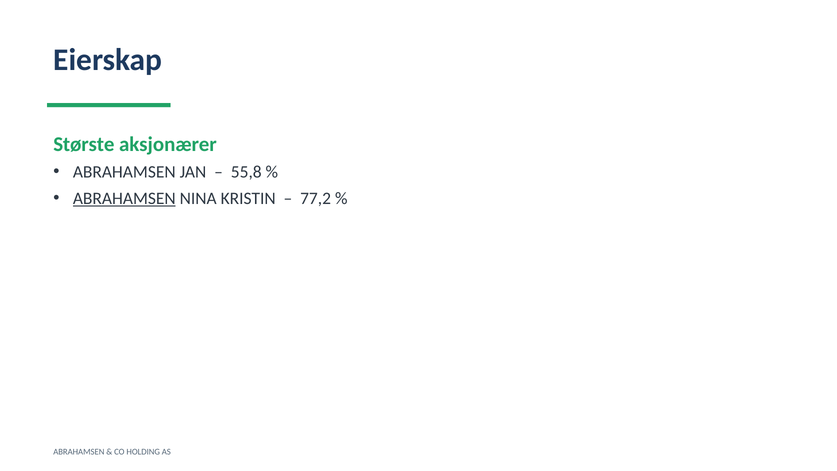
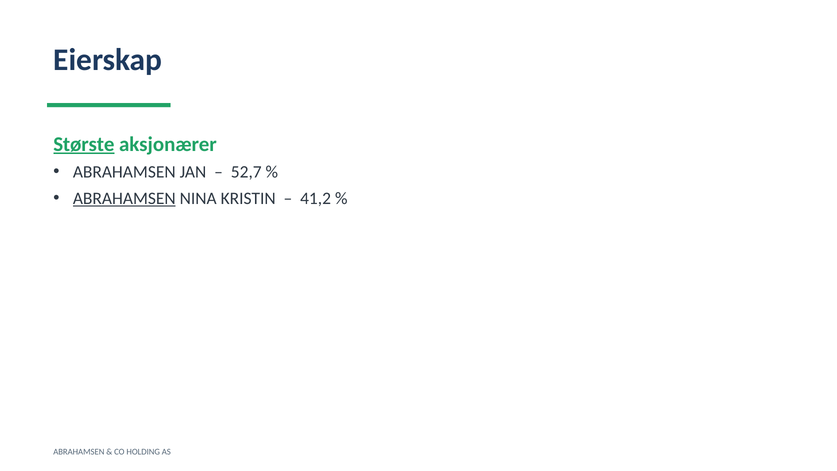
Største underline: none -> present
55,8: 55,8 -> 52,7
77,2: 77,2 -> 41,2
